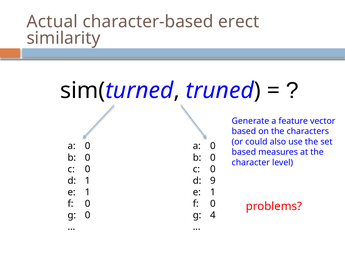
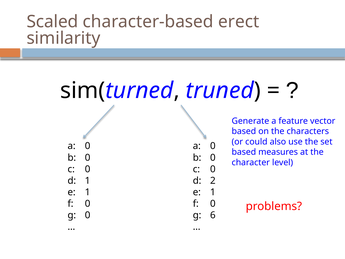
Actual: Actual -> Scaled
9: 9 -> 2
4: 4 -> 6
